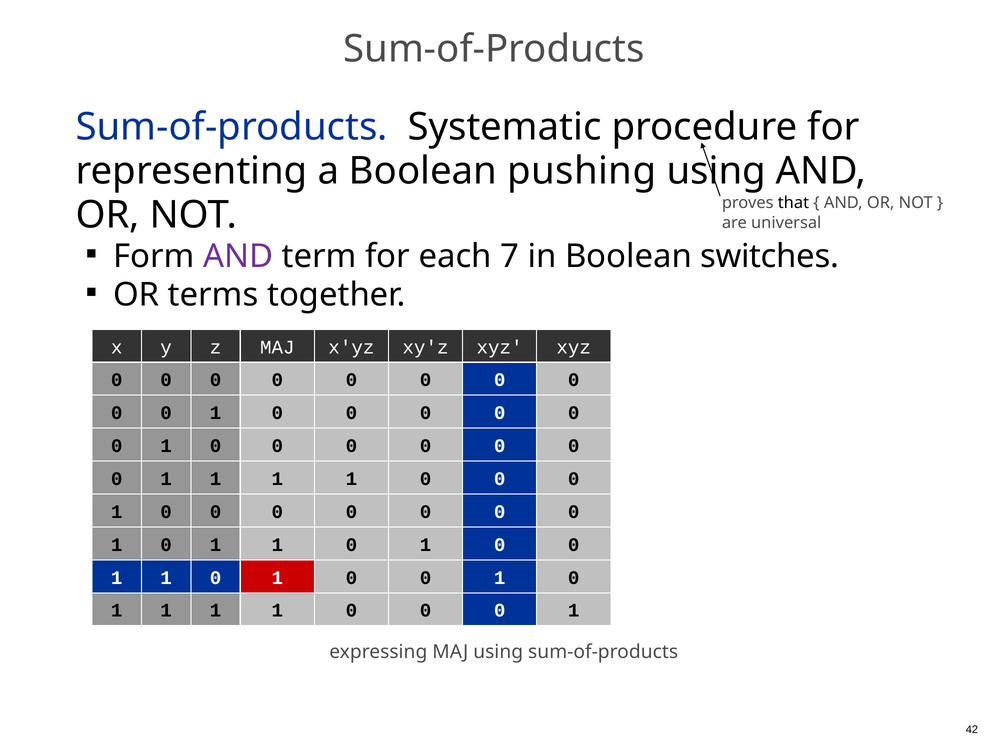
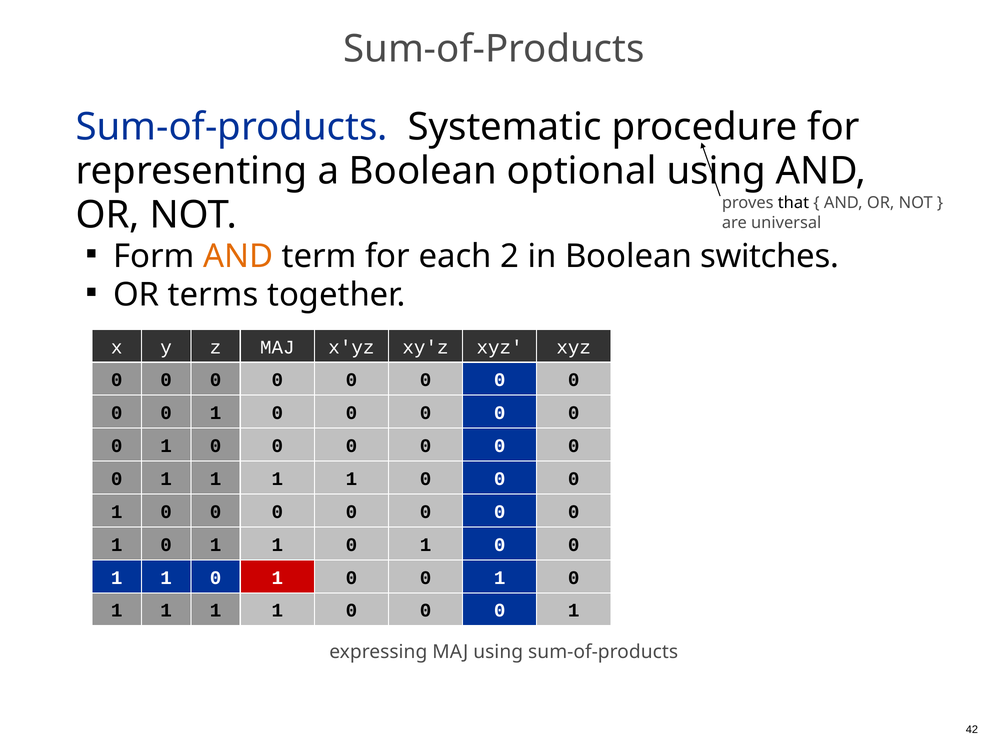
pushing: pushing -> optional
AND at (238, 257) colour: purple -> orange
7: 7 -> 2
